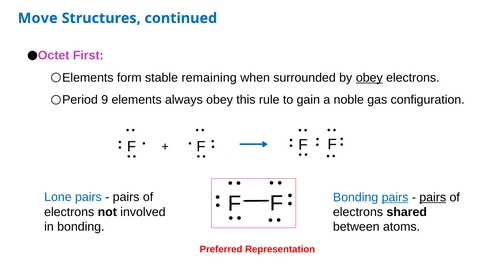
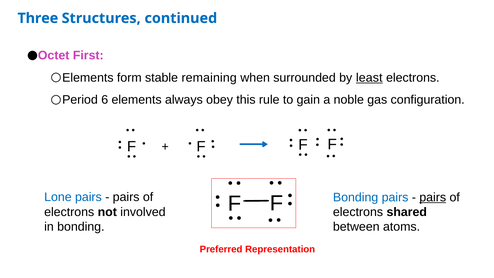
Move: Move -> Three
by obey: obey -> least
9 at (105, 100): 9 -> 6
pairs at (395, 197) underline: present -> none
